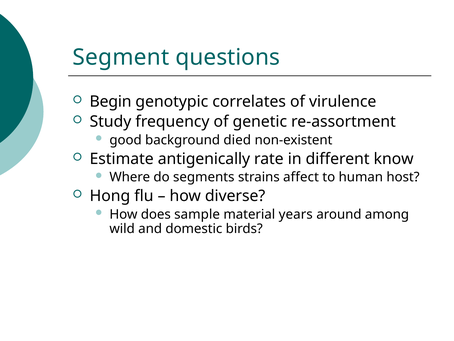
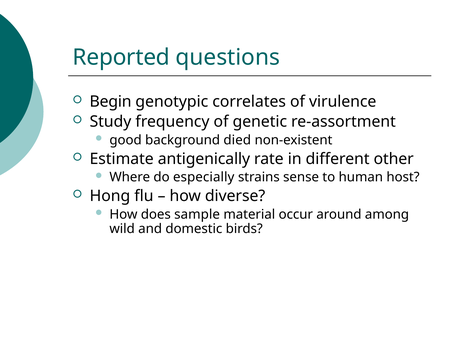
Segment: Segment -> Reported
know: know -> other
segments: segments -> especially
affect: affect -> sense
years: years -> occur
